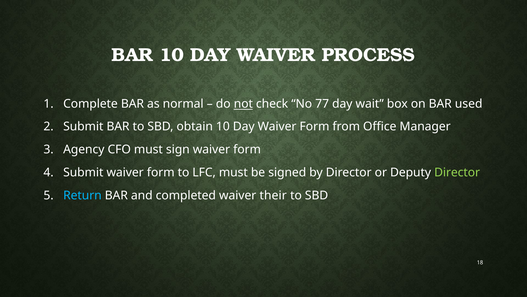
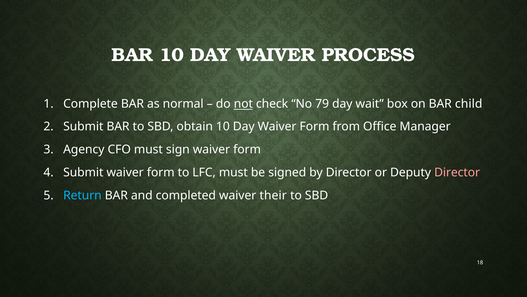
77: 77 -> 79
used: used -> child
Director at (457, 172) colour: light green -> pink
